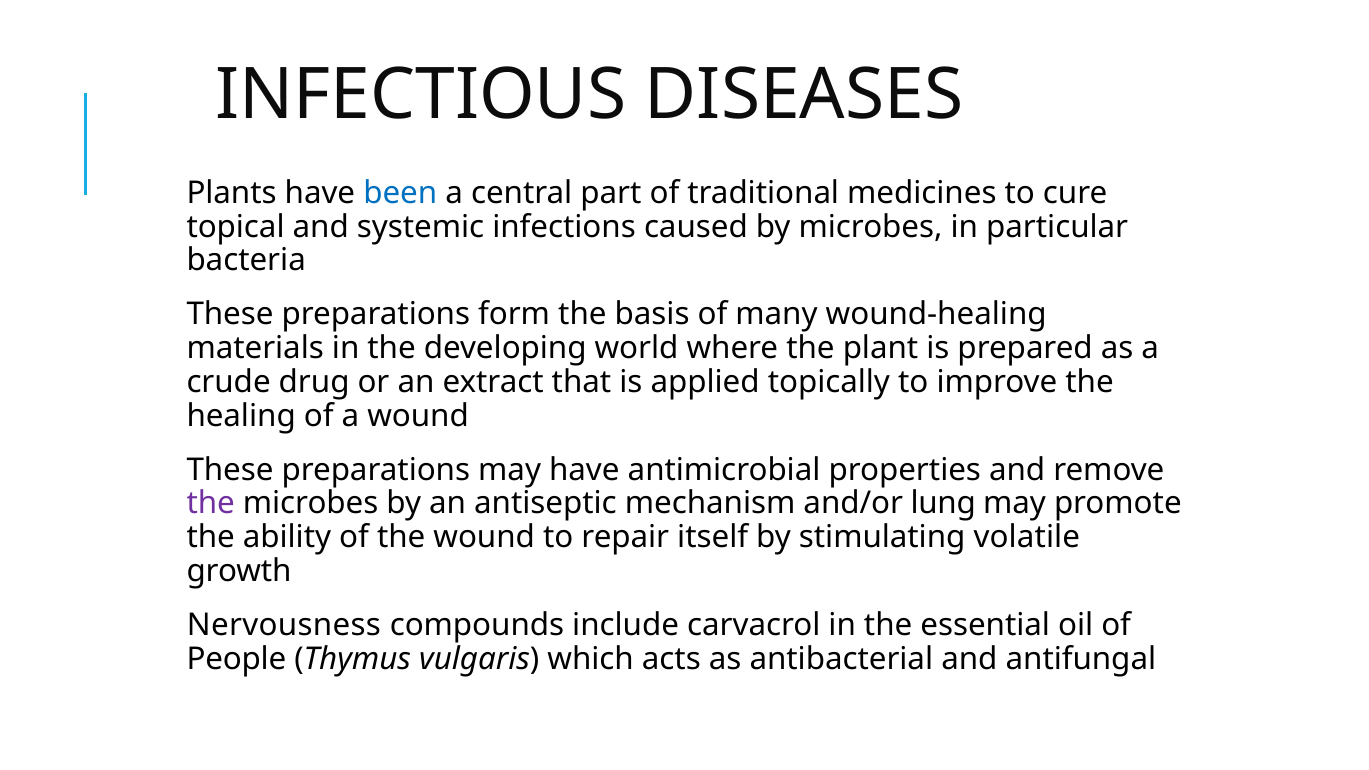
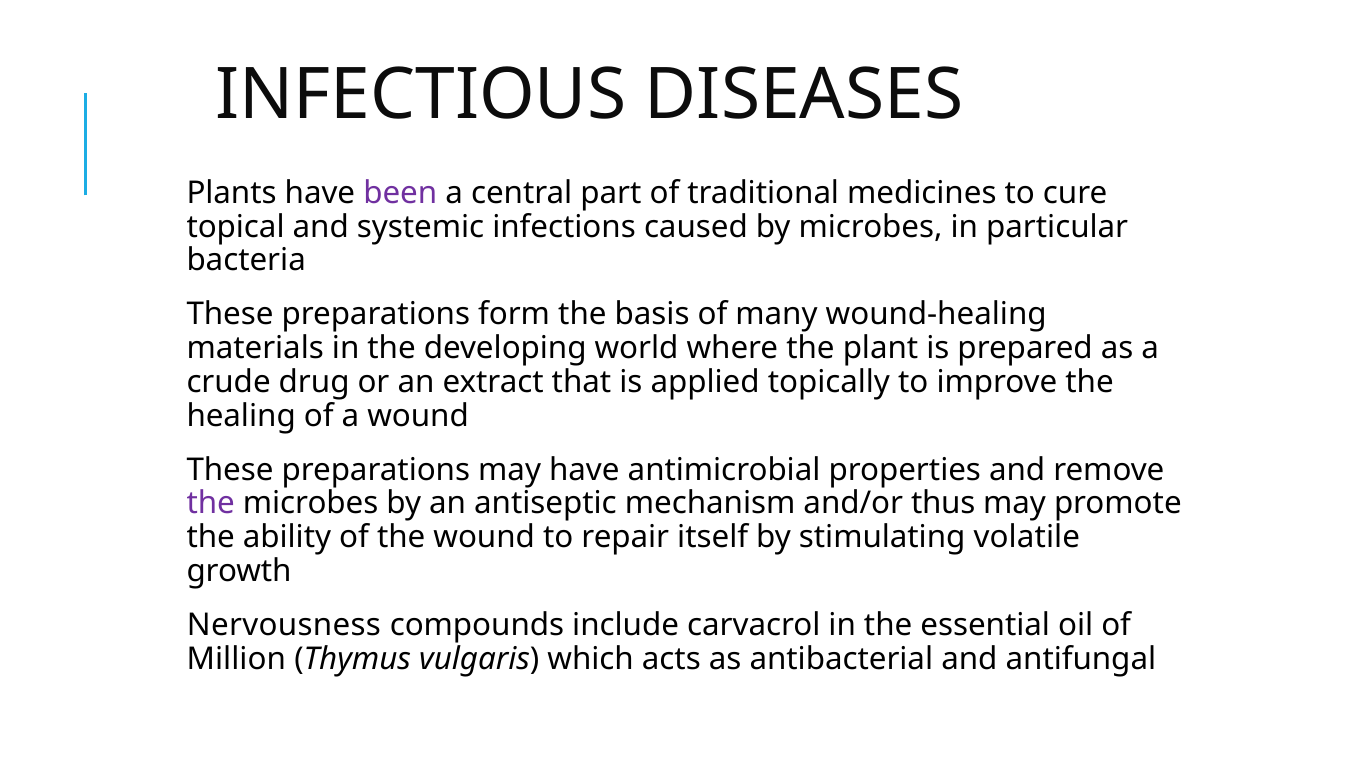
been colour: blue -> purple
lung: lung -> thus
People: People -> Million
